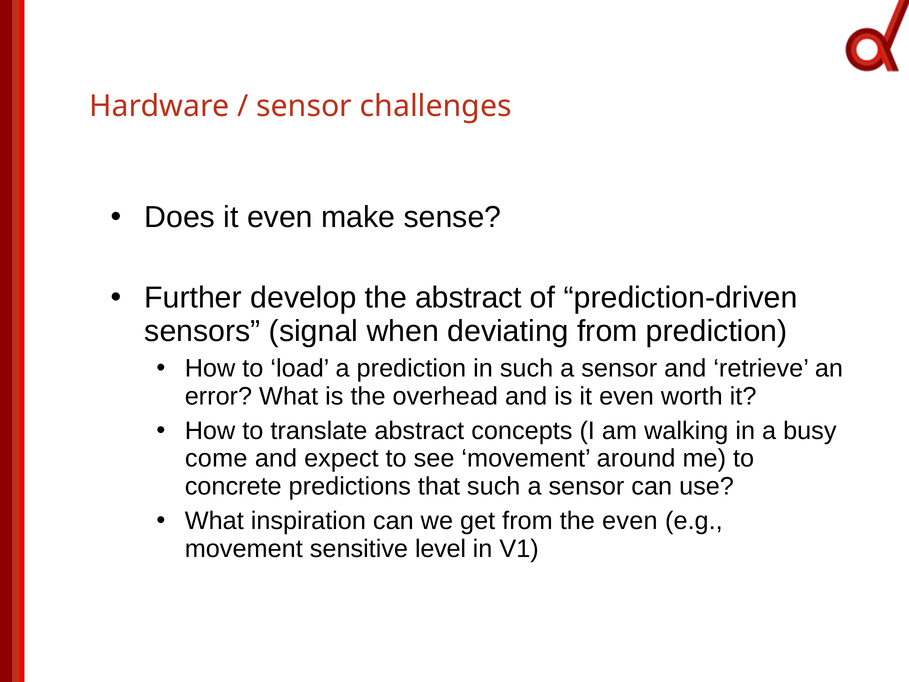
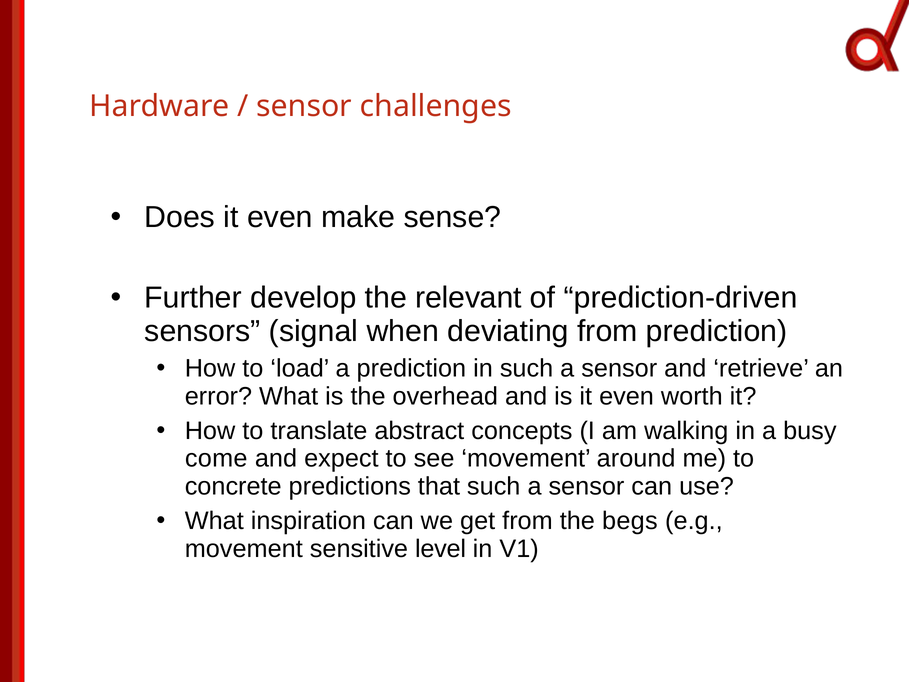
the abstract: abstract -> relevant
the even: even -> begs
